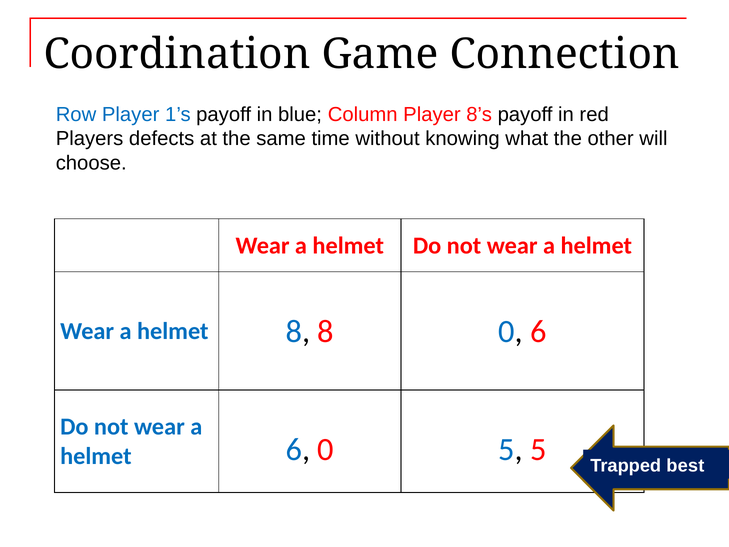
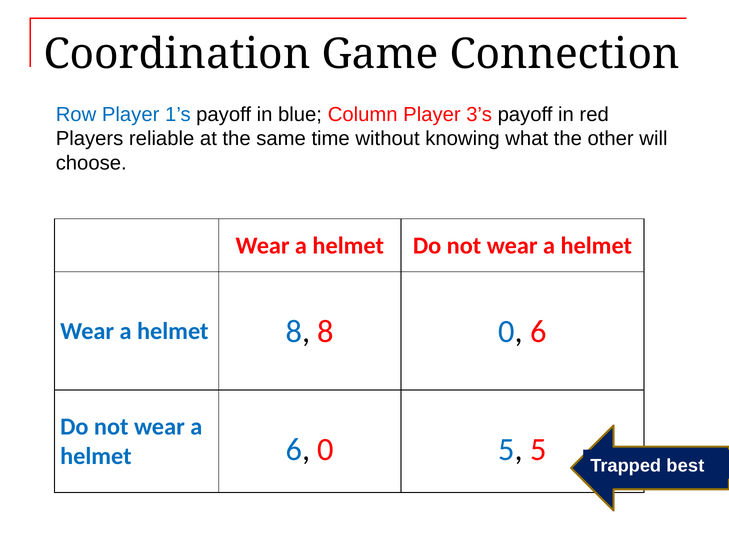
8’s: 8’s -> 3’s
defects: defects -> reliable
